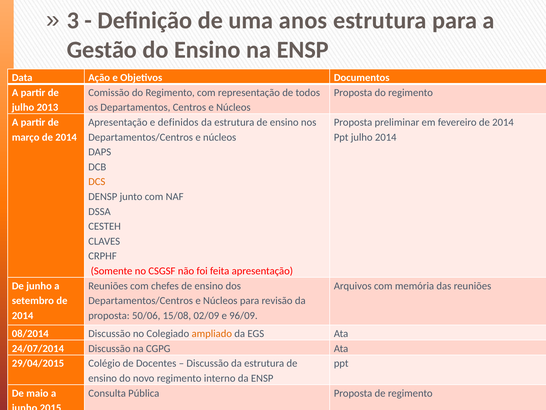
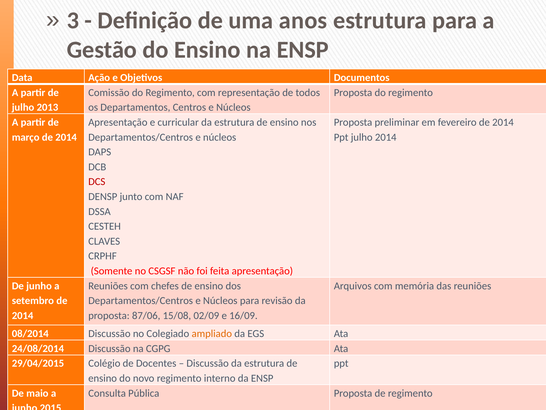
definidos: definidos -> curricular
DCS colour: orange -> red
50/06: 50/06 -> 87/06
96/09: 96/09 -> 16/09
24/07/2014: 24/07/2014 -> 24/08/2014
